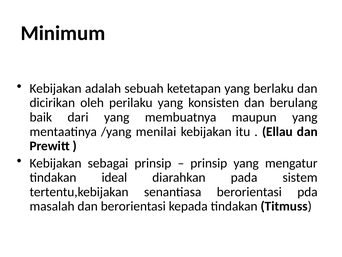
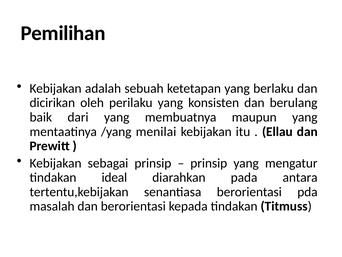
Minimum: Minimum -> Pemilihan
sistem: sistem -> antara
